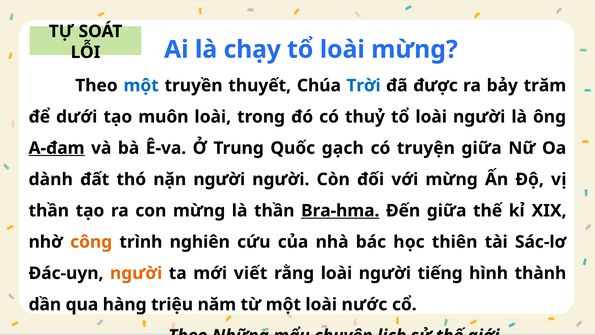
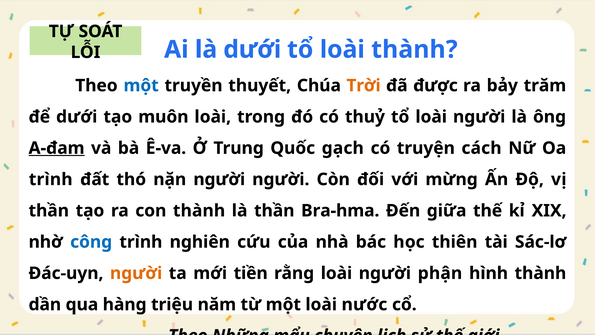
là chạy: chạy -> dưới
loài mừng: mừng -> thành
Trời colour: blue -> orange
giữa at (482, 148): giữa -> cách
dành at (51, 179): dành -> trình
con mừng: mừng -> thành
Bra-hma underline: present -> none
công colour: orange -> blue
viết: viết -> tiền
tiếng: tiếng -> phận
